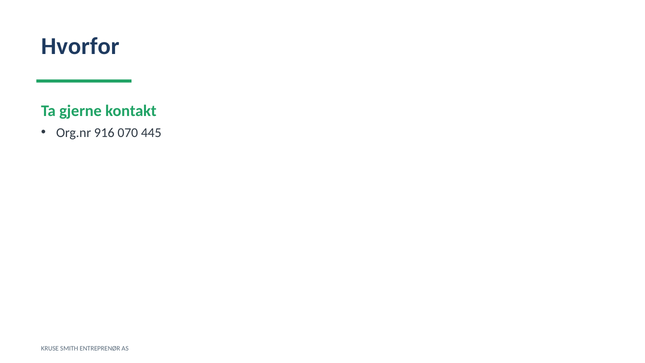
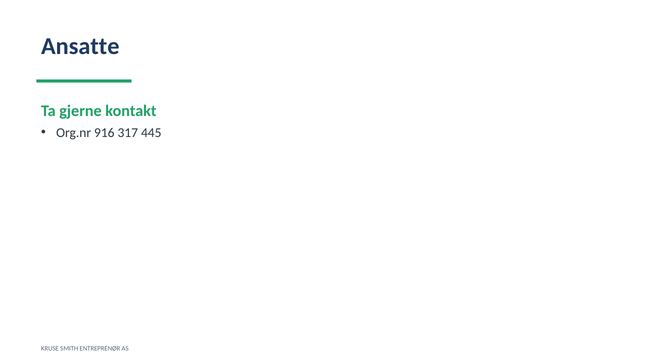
Hvorfor: Hvorfor -> Ansatte
070: 070 -> 317
